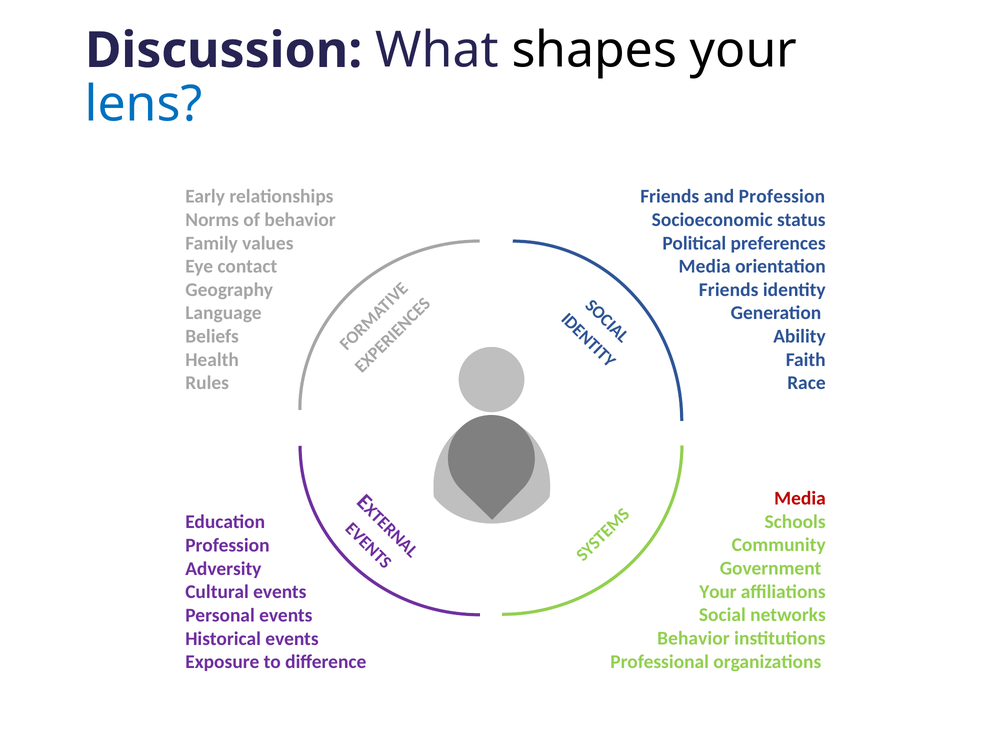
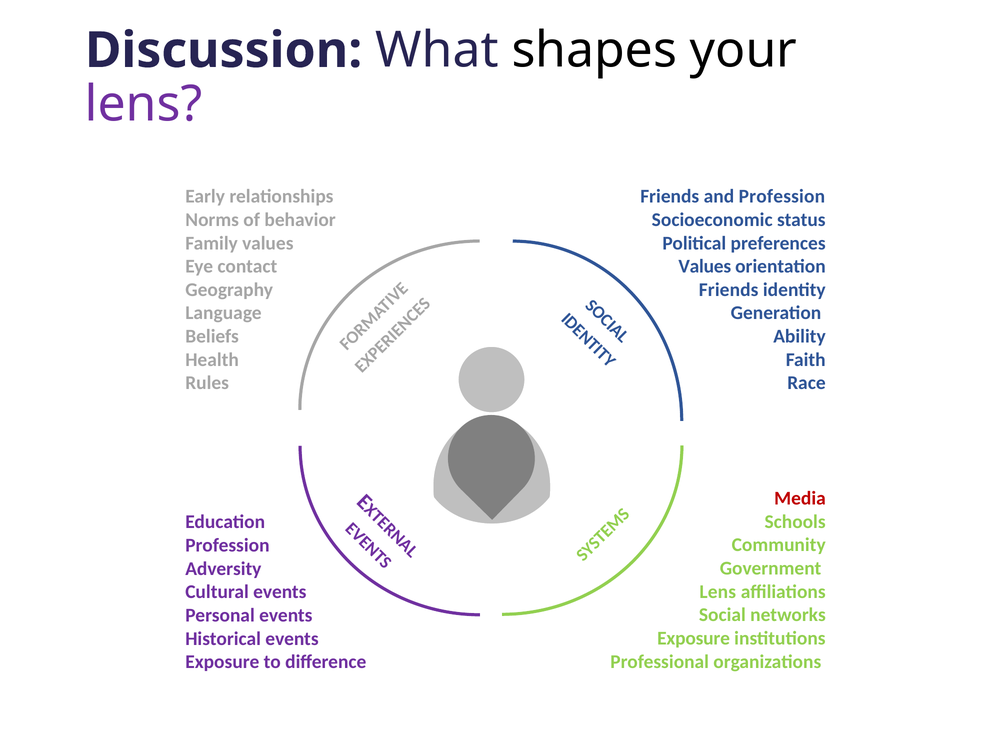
lens at (144, 104) colour: blue -> purple
Media at (705, 267): Media -> Values
Your at (718, 592): Your -> Lens
Behavior at (693, 639): Behavior -> Exposure
